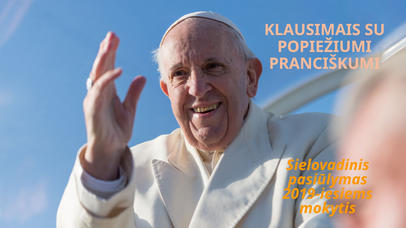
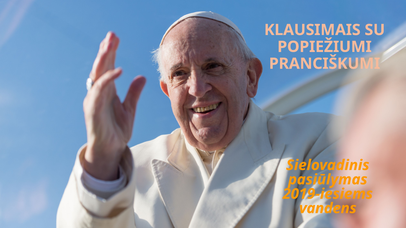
mokytis: mokytis -> vandens
